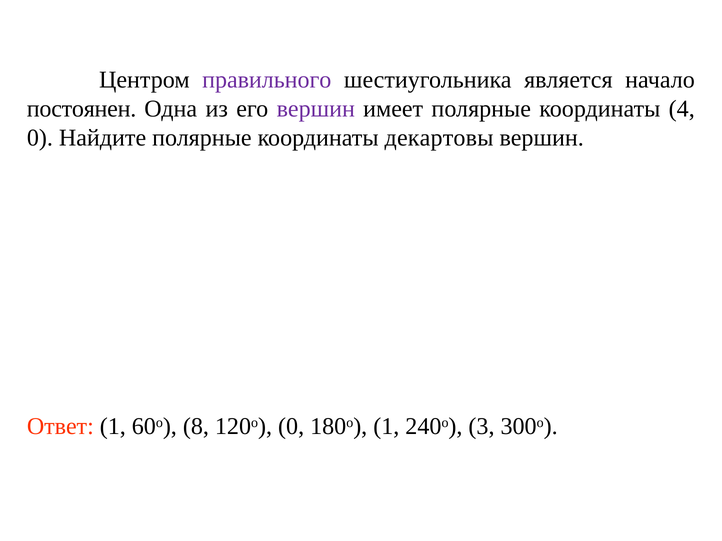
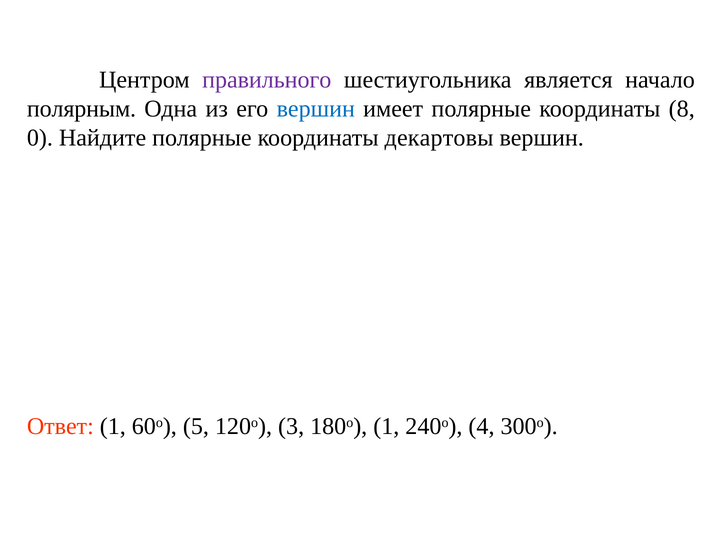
постоянен: постоянен -> полярным
вершин at (316, 109) colour: purple -> blue
4: 4 -> 8
8: 8 -> 5
120о 0: 0 -> 3
3: 3 -> 4
